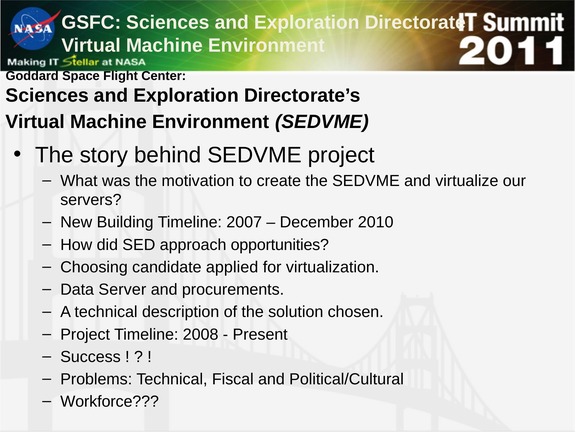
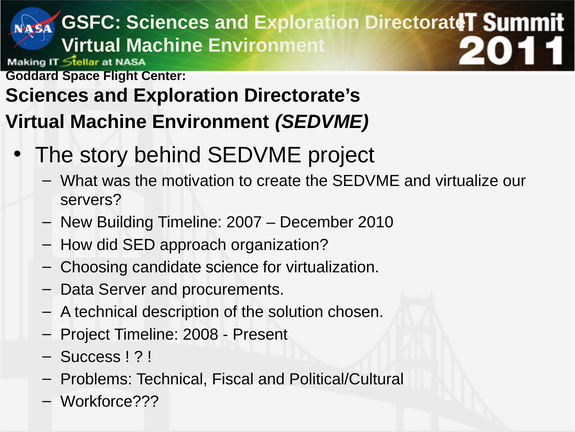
opportunities: opportunities -> organization
applied: applied -> science
